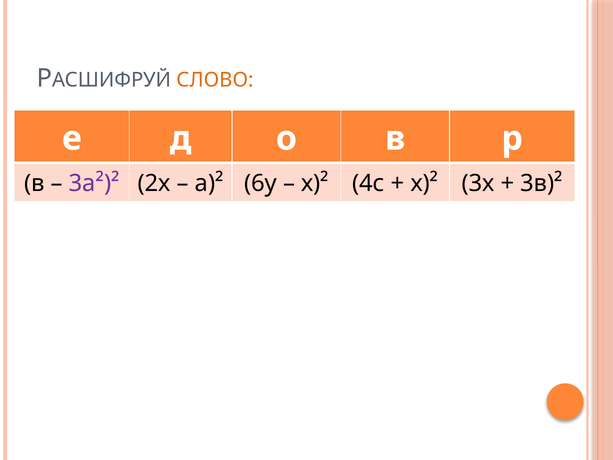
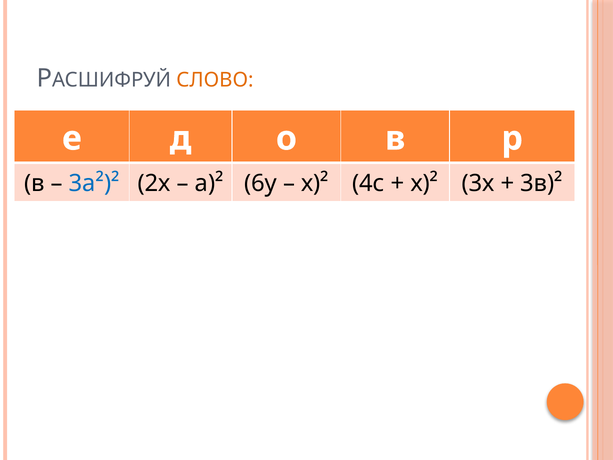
3а²)² colour: purple -> blue
